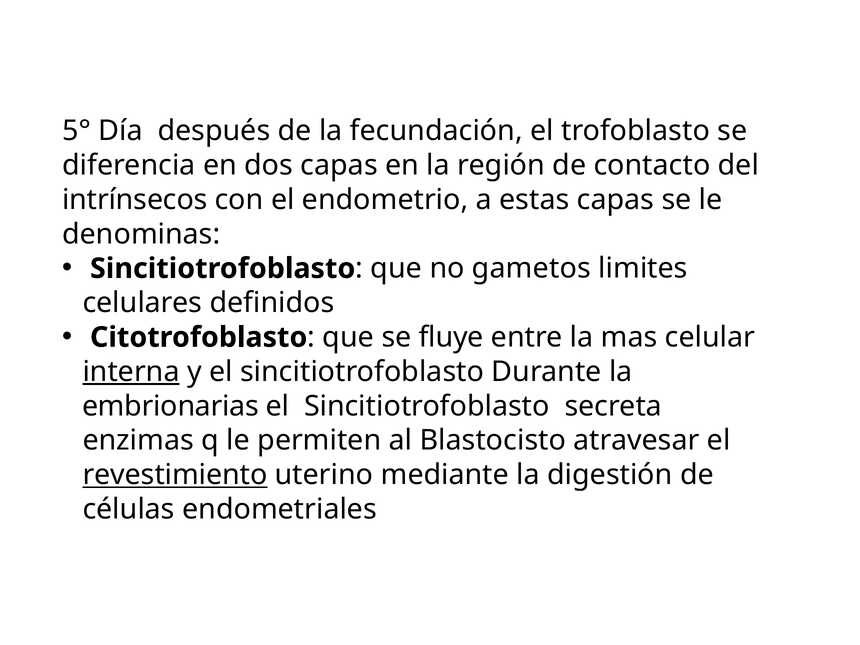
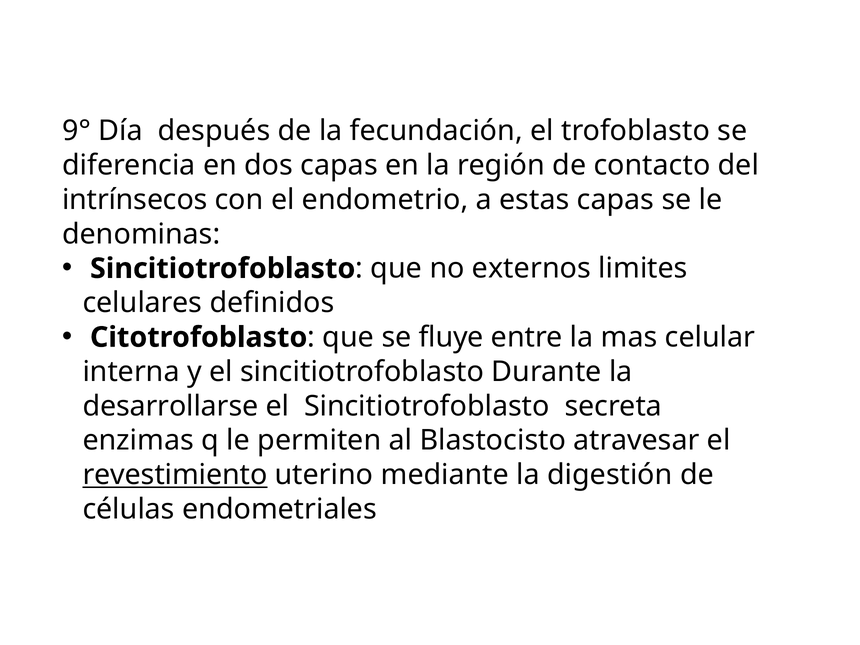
5°: 5° -> 9°
gametos: gametos -> externos
interna underline: present -> none
embrionarias: embrionarias -> desarrollarse
